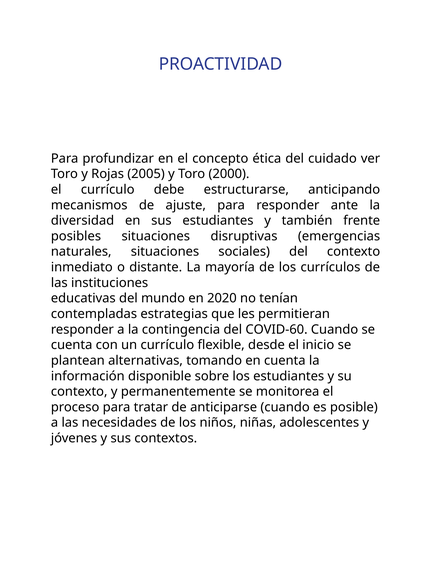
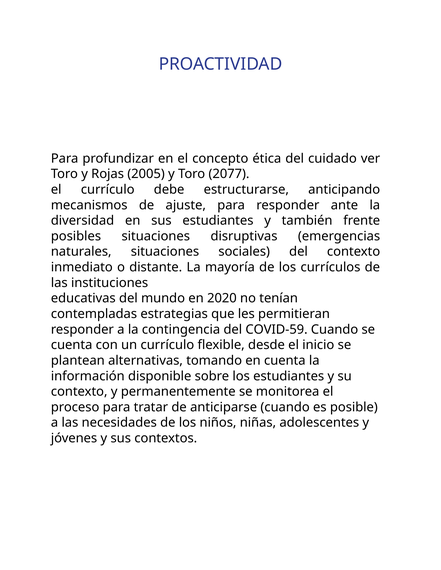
2000: 2000 -> 2077
COVID-60: COVID-60 -> COVID-59
